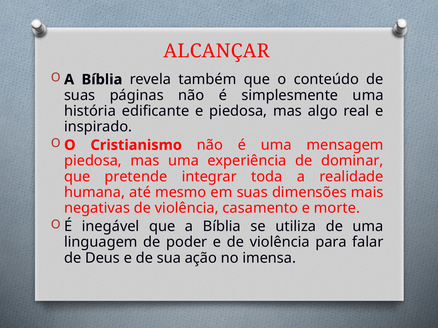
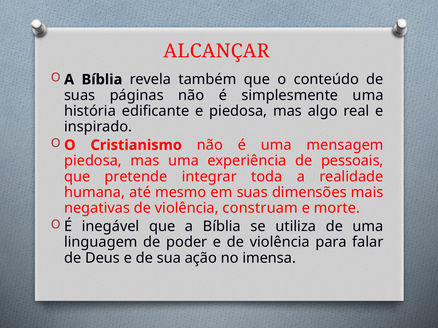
dominar: dominar -> pessoais
casamento: casamento -> construam
